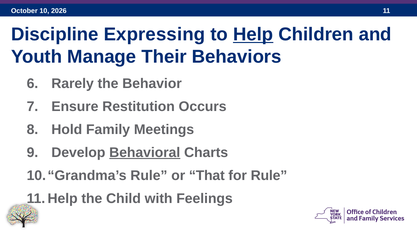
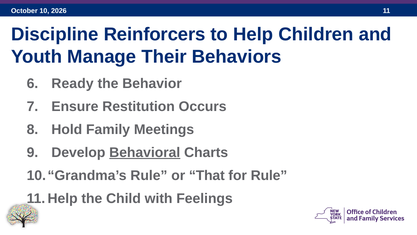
Expressing: Expressing -> Reinforcers
Help underline: present -> none
Rarely: Rarely -> Ready
